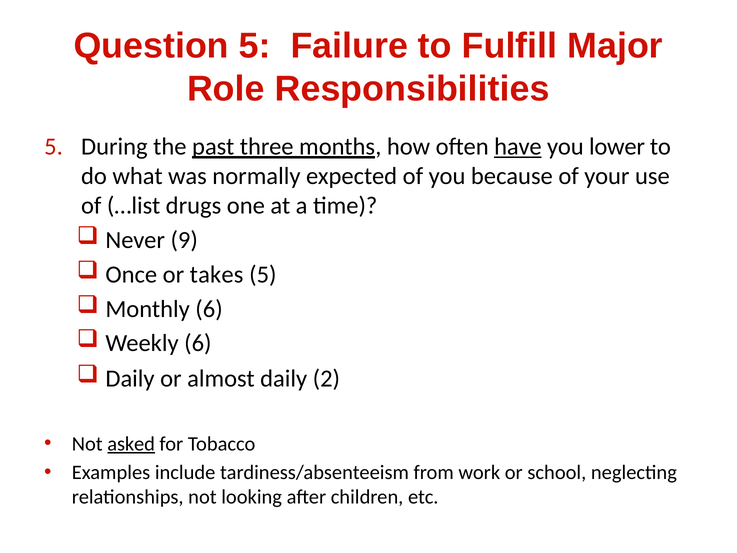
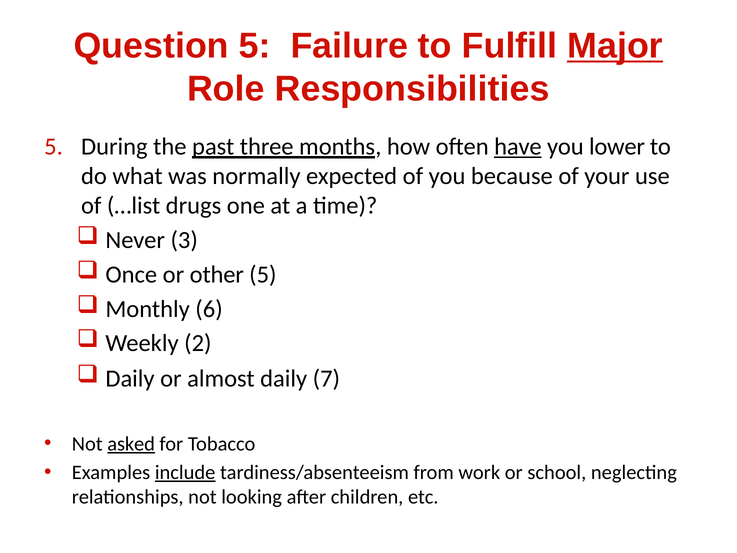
Major underline: none -> present
9: 9 -> 3
takes: takes -> other
Weekly 6: 6 -> 2
2: 2 -> 7
include underline: none -> present
